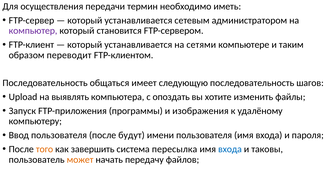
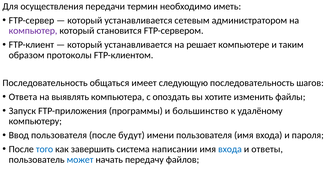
сетями: сетями -> решает
переводит: переводит -> протоколы
Upload: Upload -> Ответа
изображения: изображения -> большинство
того colour: orange -> blue
пересылка: пересылка -> написании
таковы: таковы -> ответы
может colour: orange -> blue
